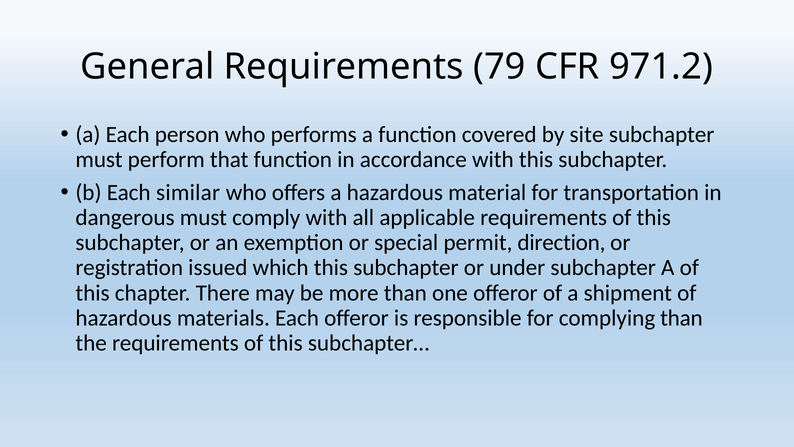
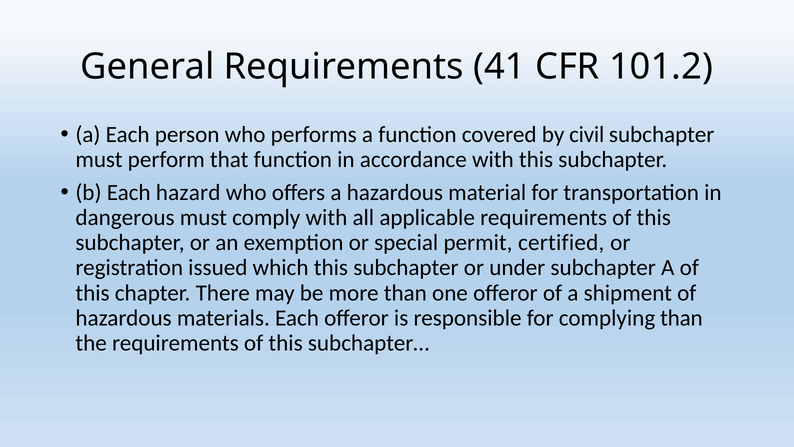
79: 79 -> 41
971.2: 971.2 -> 101.2
site: site -> civil
similar: similar -> hazard
direction: direction -> certified
